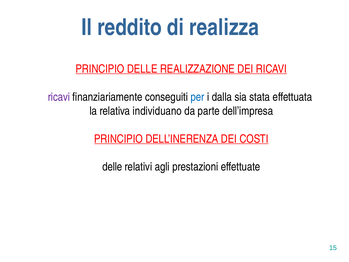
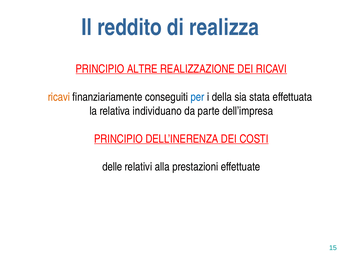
PRINCIPIO DELLE: DELLE -> ALTRE
ricavi at (59, 97) colour: purple -> orange
dalla: dalla -> della
agli: agli -> alla
